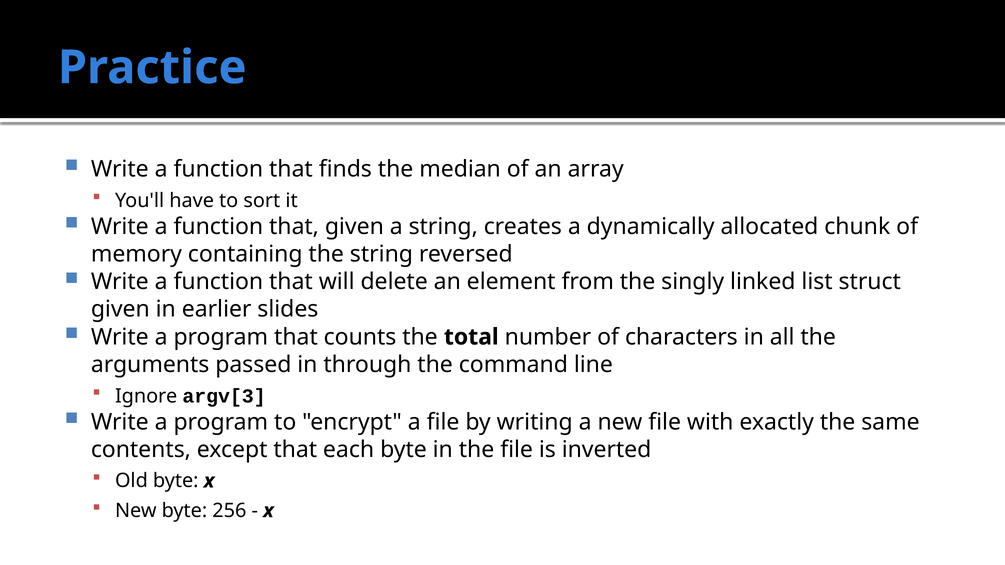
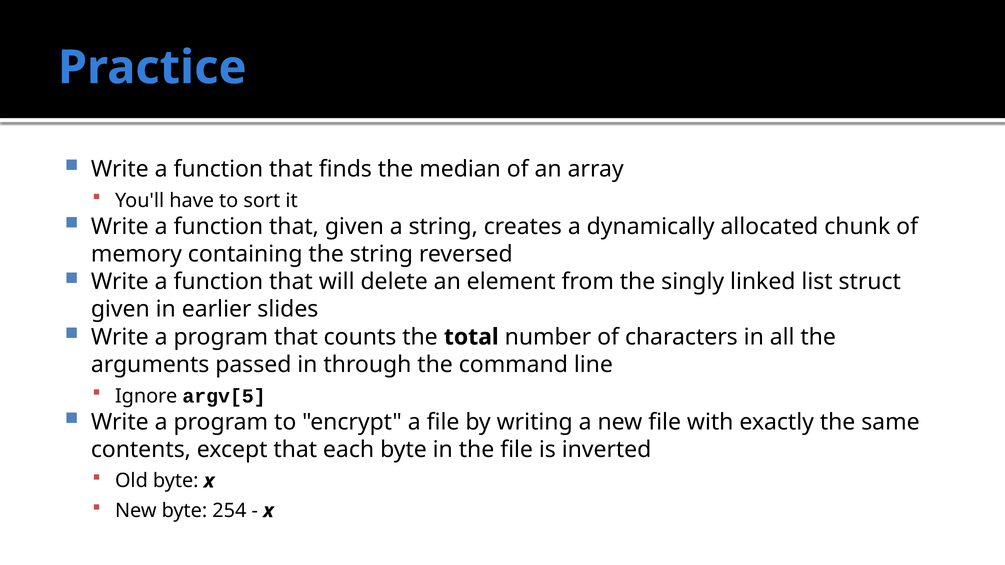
argv[3: argv[3 -> argv[5
256: 256 -> 254
